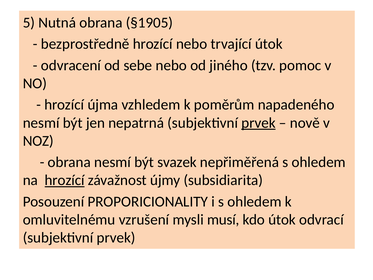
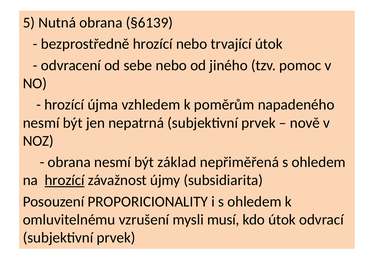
§1905: §1905 -> §6139
prvek at (258, 123) underline: present -> none
svazek: svazek -> základ
